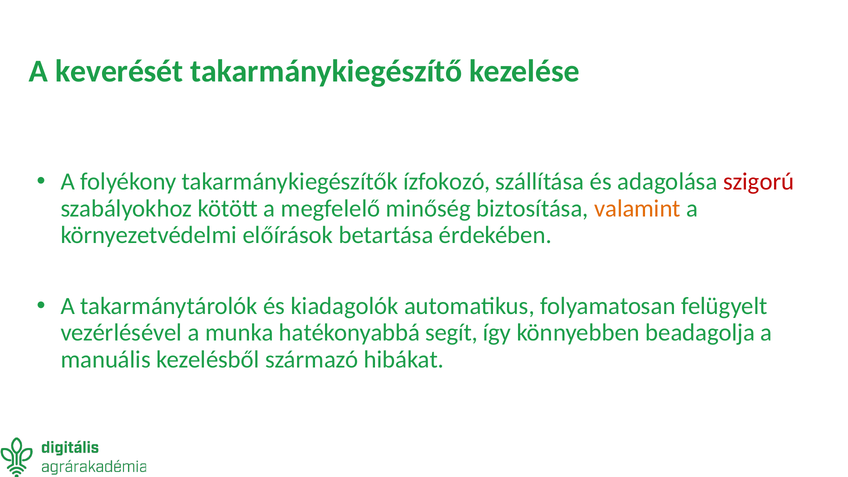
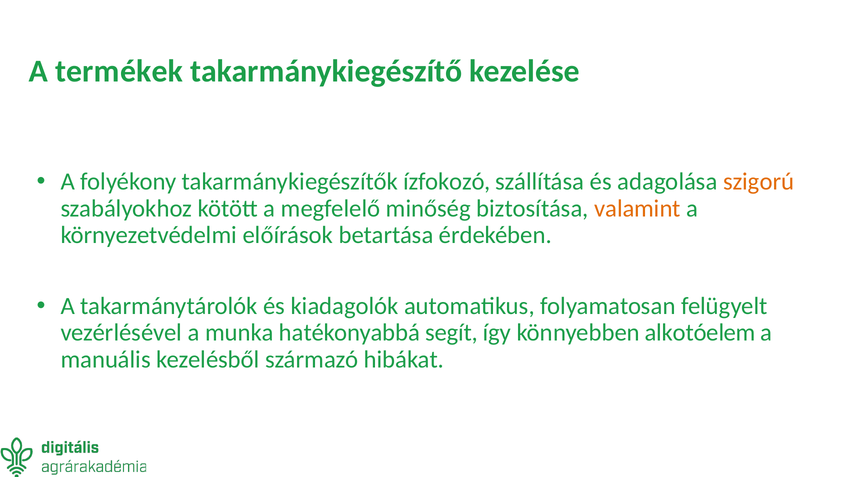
keverését: keverését -> termékek
szigorú colour: red -> orange
beadagolja: beadagolja -> alkotóelem
